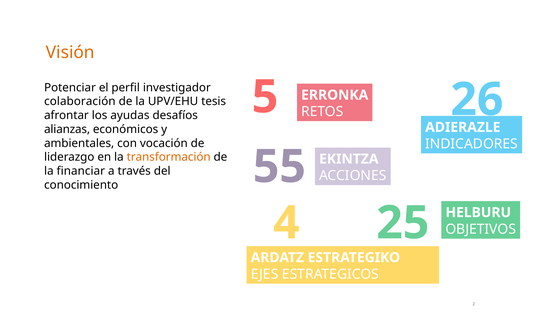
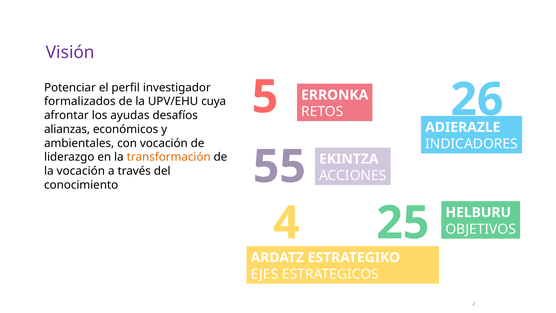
Visión colour: orange -> purple
colaboración: colaboración -> formalizados
tesis: tesis -> cuya
la financiar: financiar -> vocación
